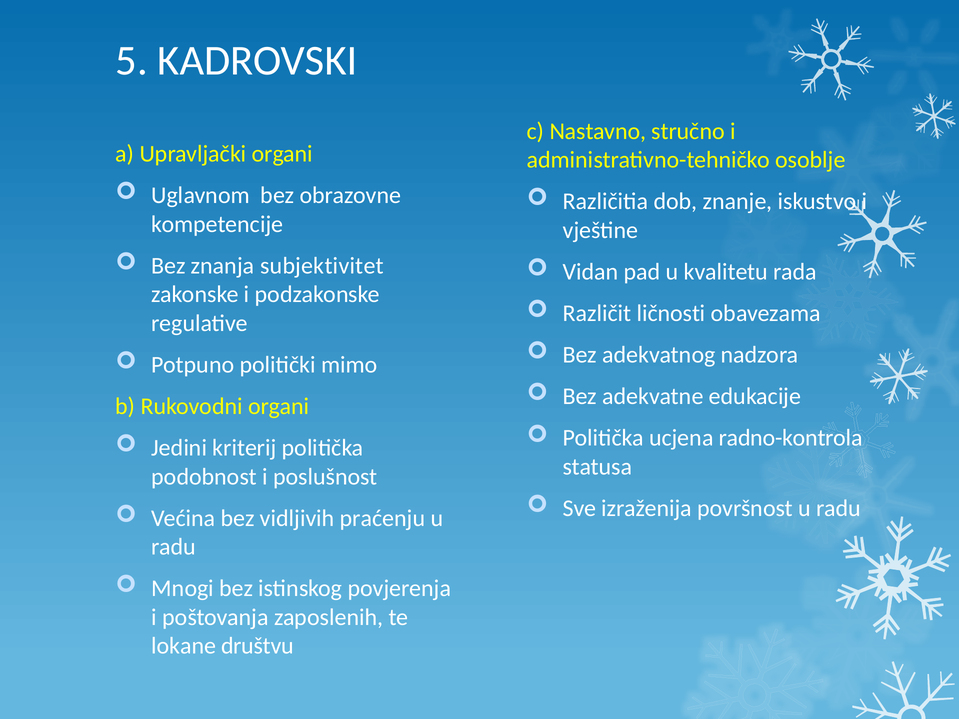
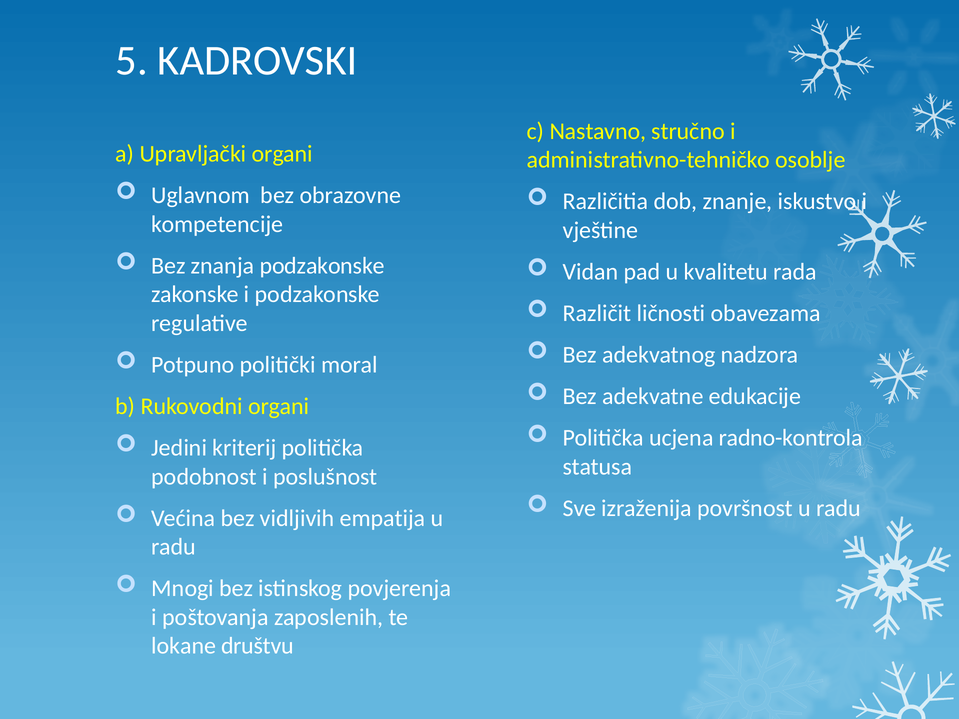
znanja subjektivitet: subjektivitet -> podzakonske
mimo: mimo -> moral
praćenju: praćenju -> empatija
